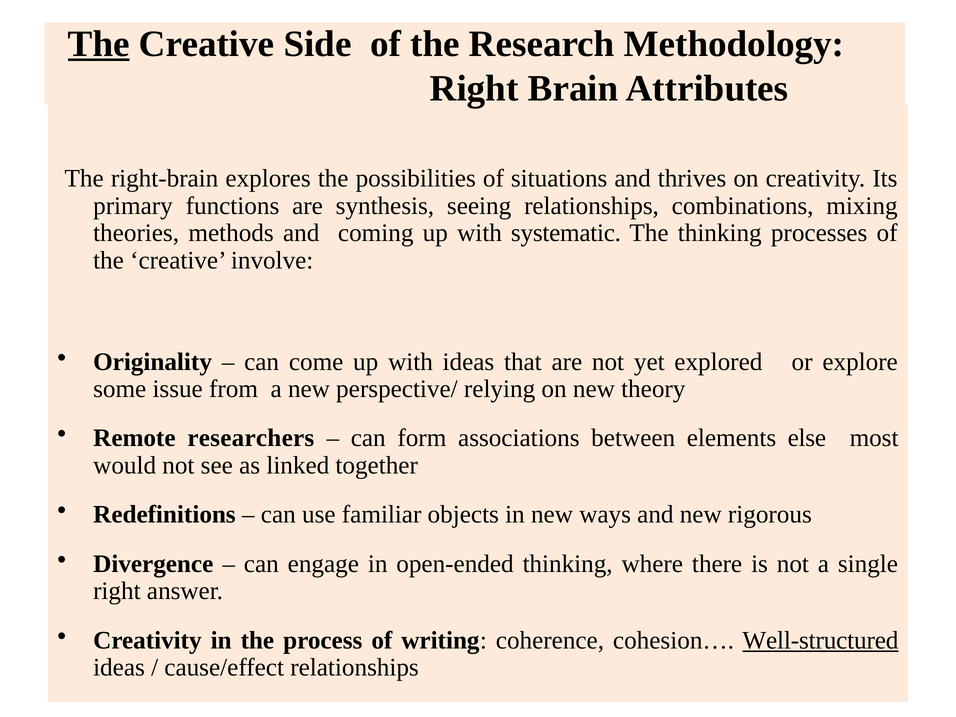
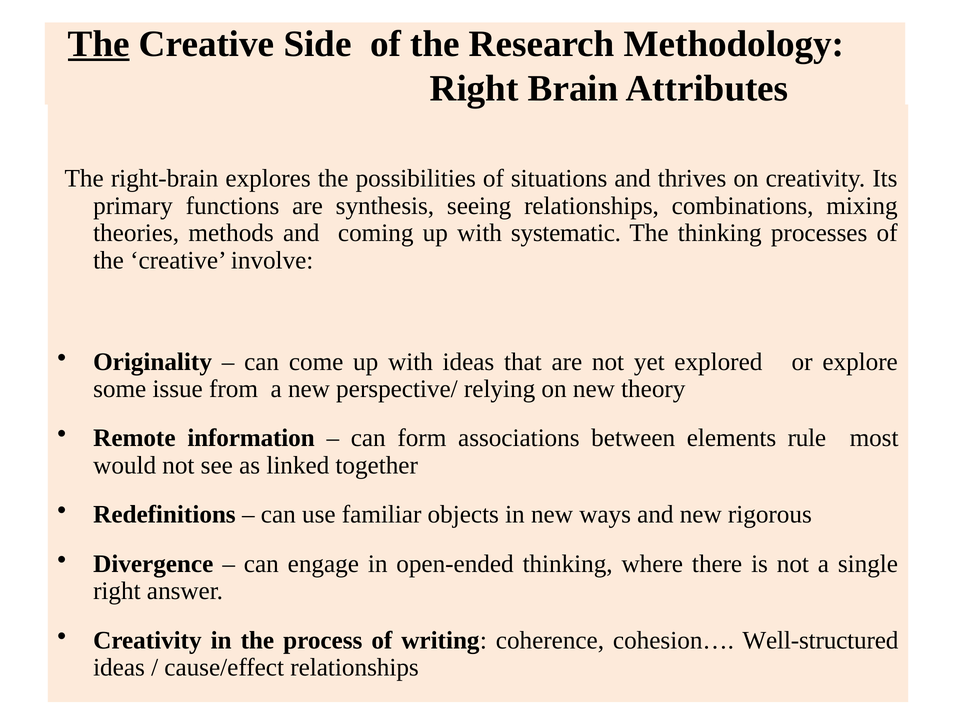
researchers: researchers -> information
else: else -> rule
Well-structured underline: present -> none
